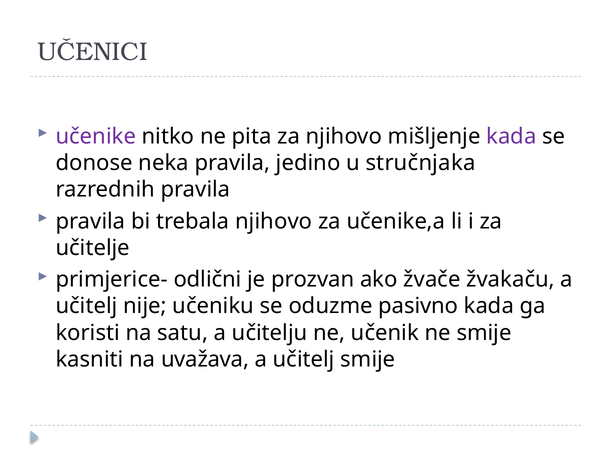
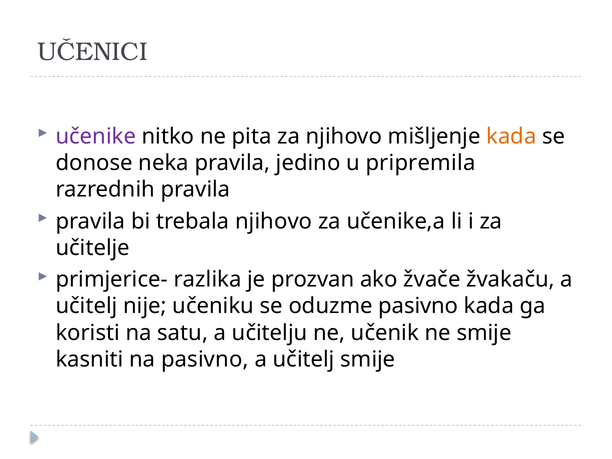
kada at (511, 137) colour: purple -> orange
stručnjaka: stručnjaka -> pripremila
odlični: odlični -> razlika
na uvažava: uvažava -> pasivno
